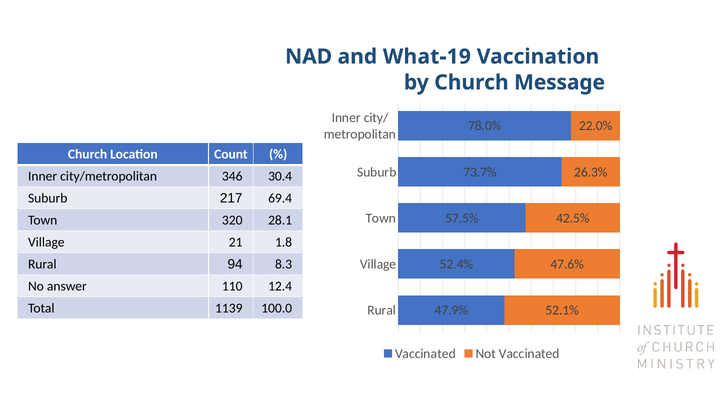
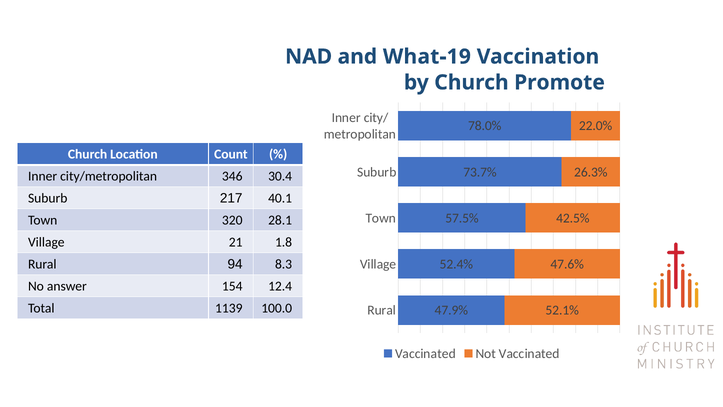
Message: Message -> Promote
69.4: 69.4 -> 40.1
110: 110 -> 154
